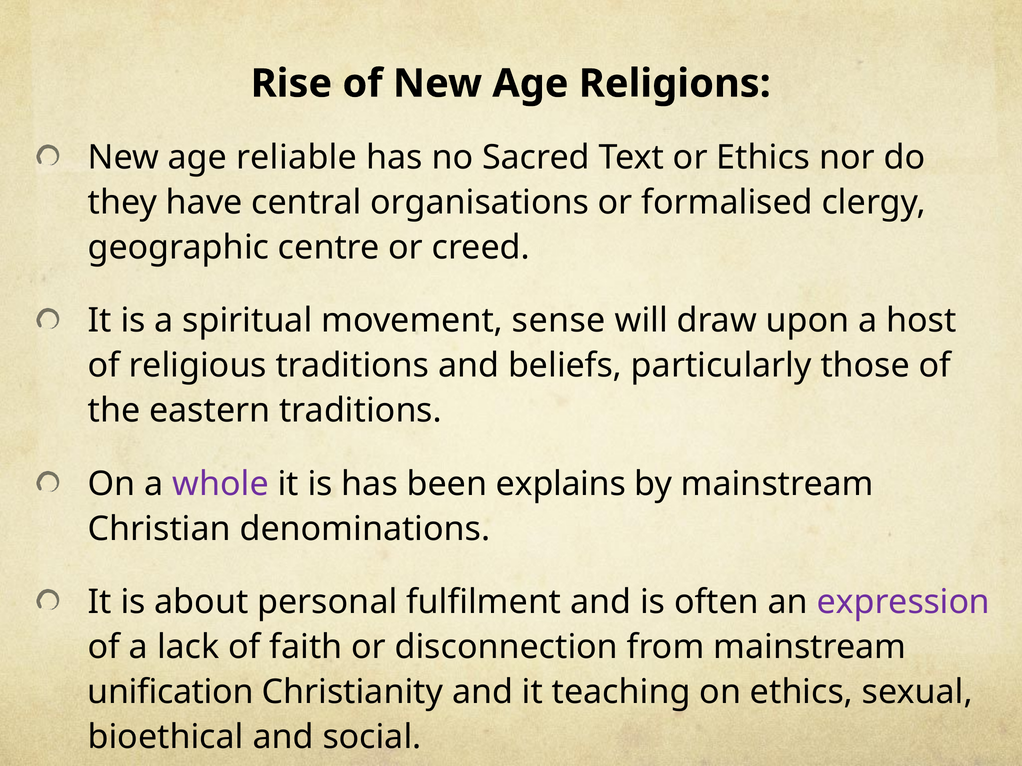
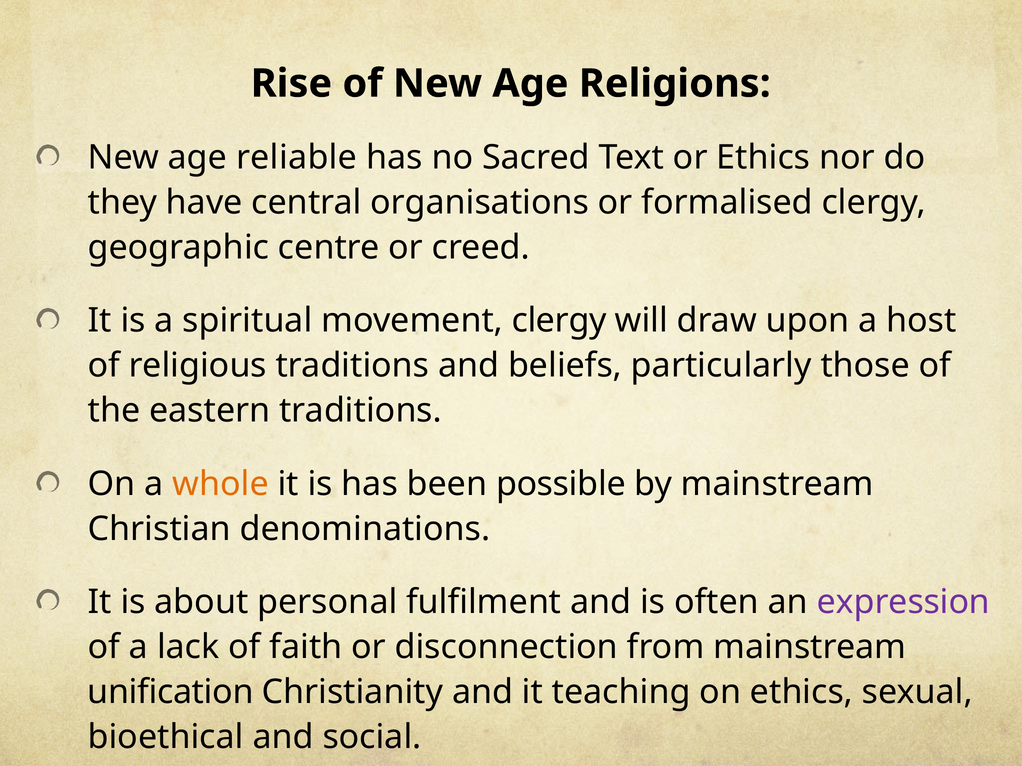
movement sense: sense -> clergy
whole colour: purple -> orange
explains: explains -> possible
